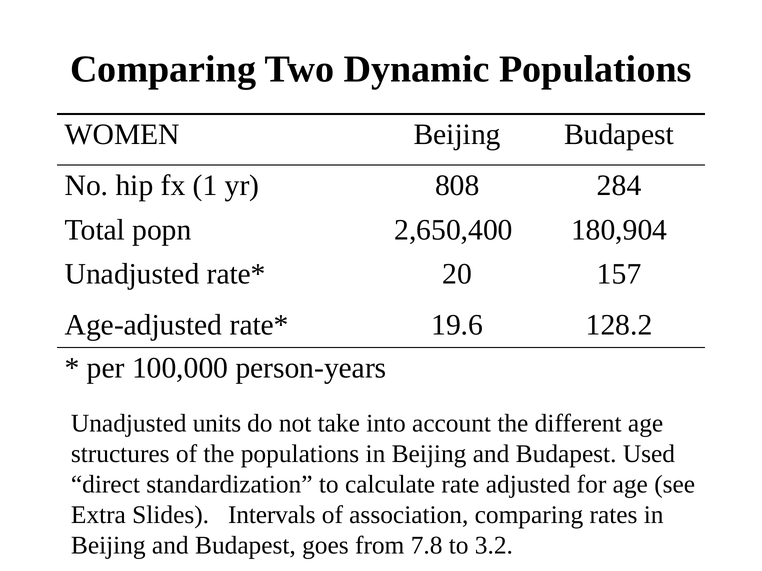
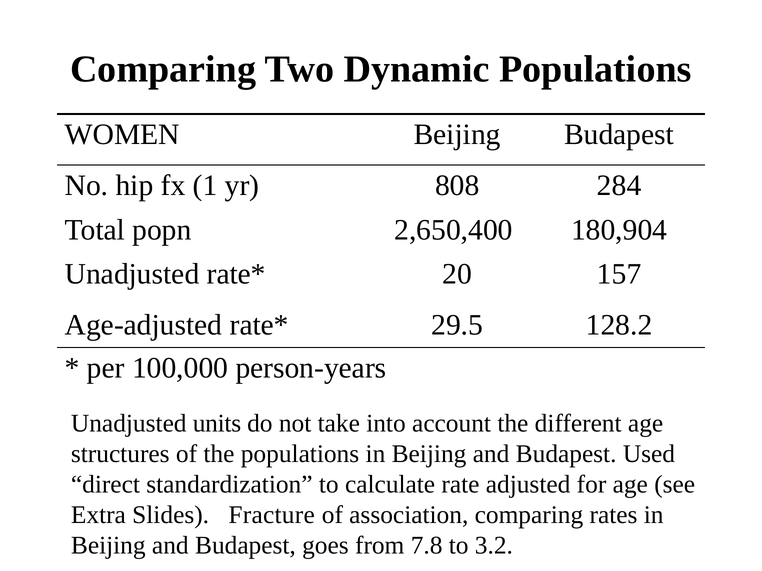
19.6: 19.6 -> 29.5
Intervals: Intervals -> Fracture
